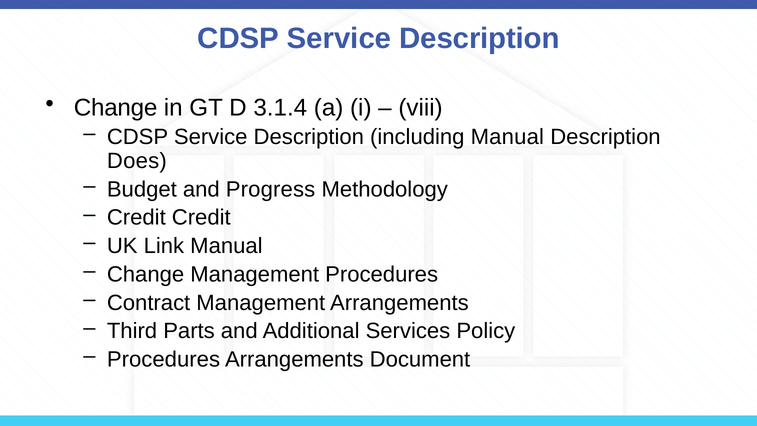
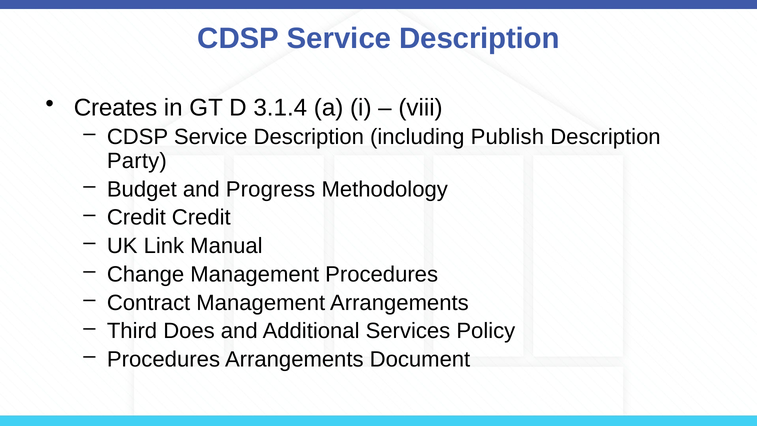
Change at (116, 108): Change -> Creates
including Manual: Manual -> Publish
Does: Does -> Party
Parts: Parts -> Does
